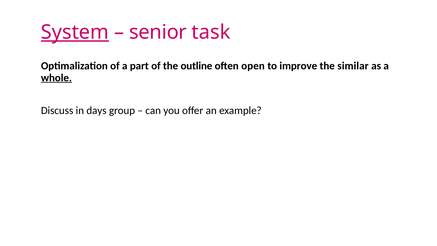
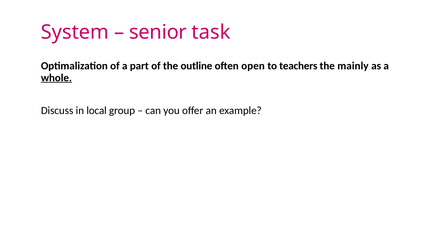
System underline: present -> none
improve: improve -> teachers
similar: similar -> mainly
days: days -> local
